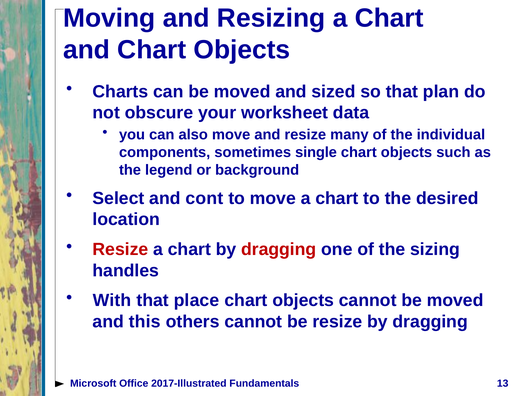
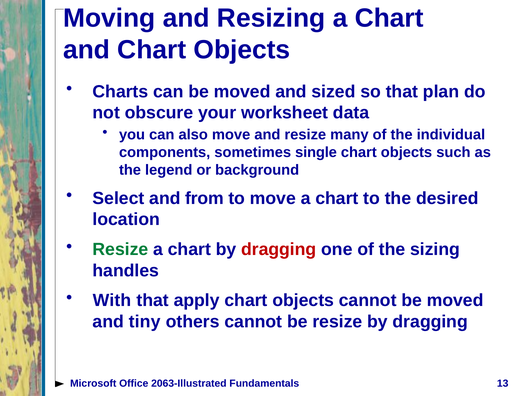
cont: cont -> from
Resize at (120, 249) colour: red -> green
place: place -> apply
this: this -> tiny
2017-Illustrated: 2017-Illustrated -> 2063-Illustrated
